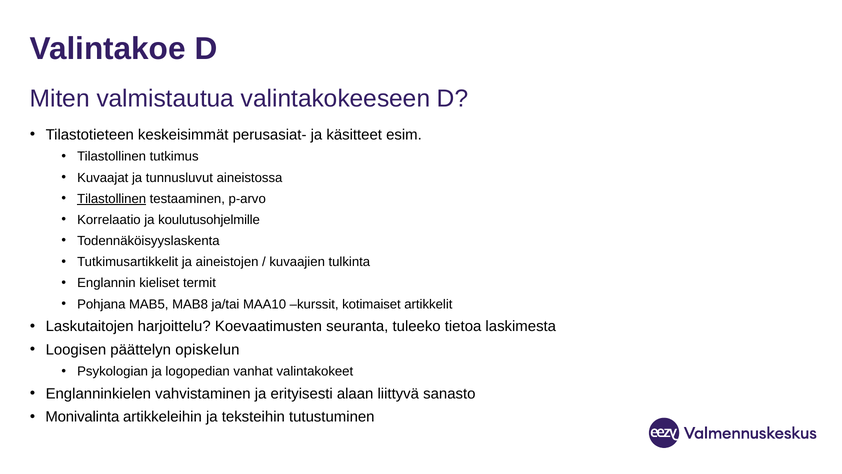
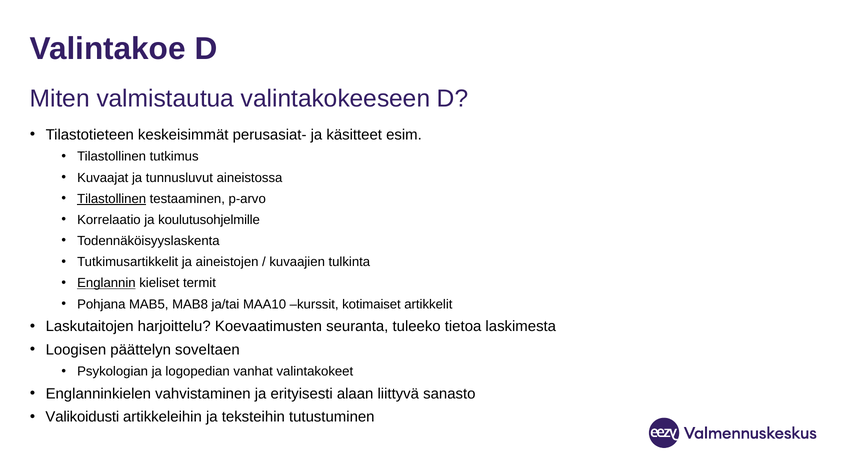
Englannin underline: none -> present
opiskelun: opiskelun -> soveltaen
Monivalinta: Monivalinta -> Valikoidusti
